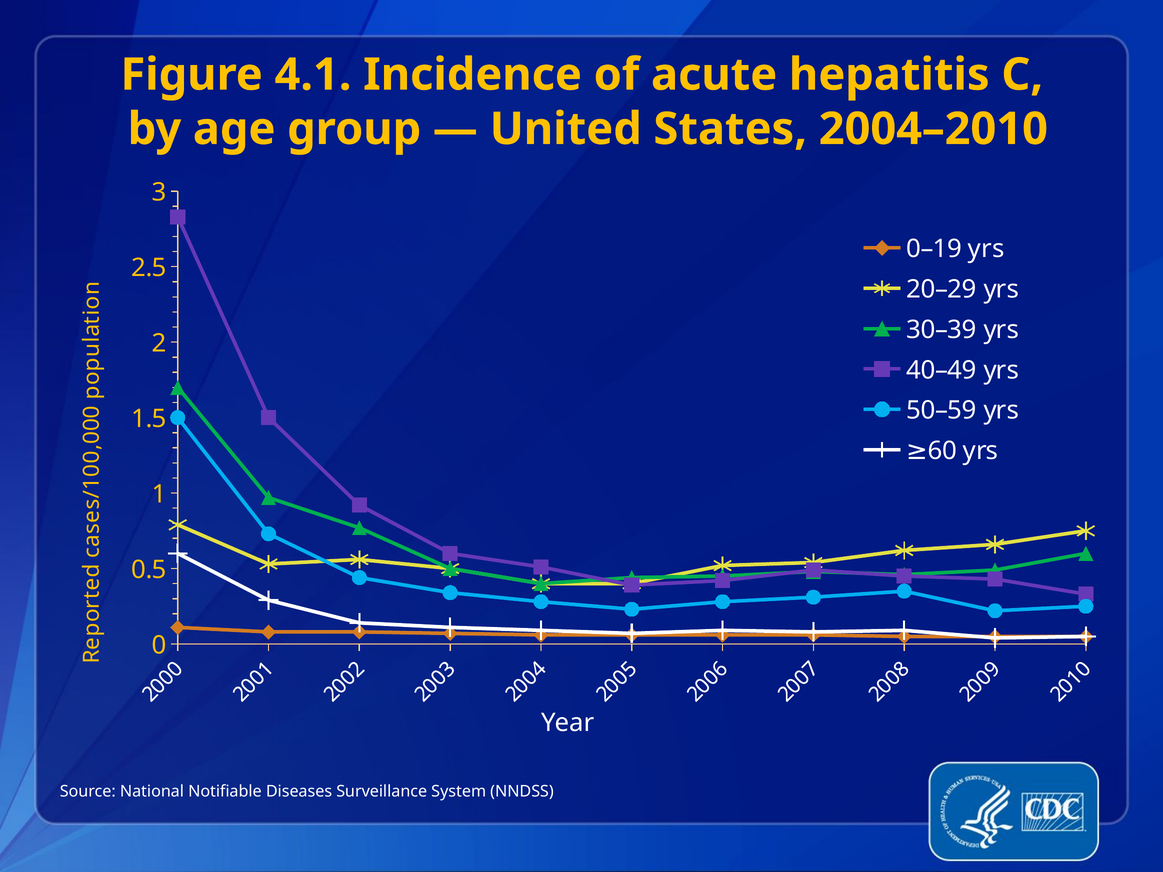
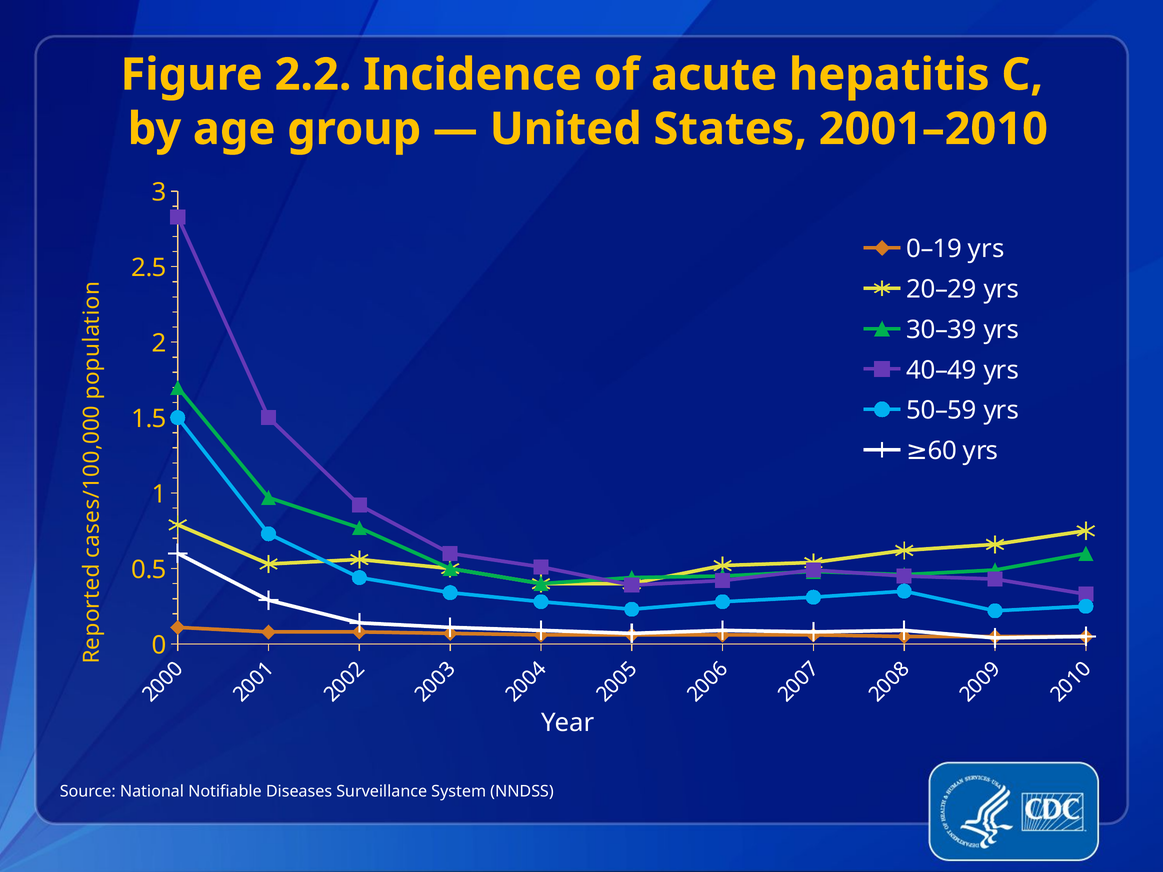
4.1: 4.1 -> 2.2
2004–2010: 2004–2010 -> 2001–2010
